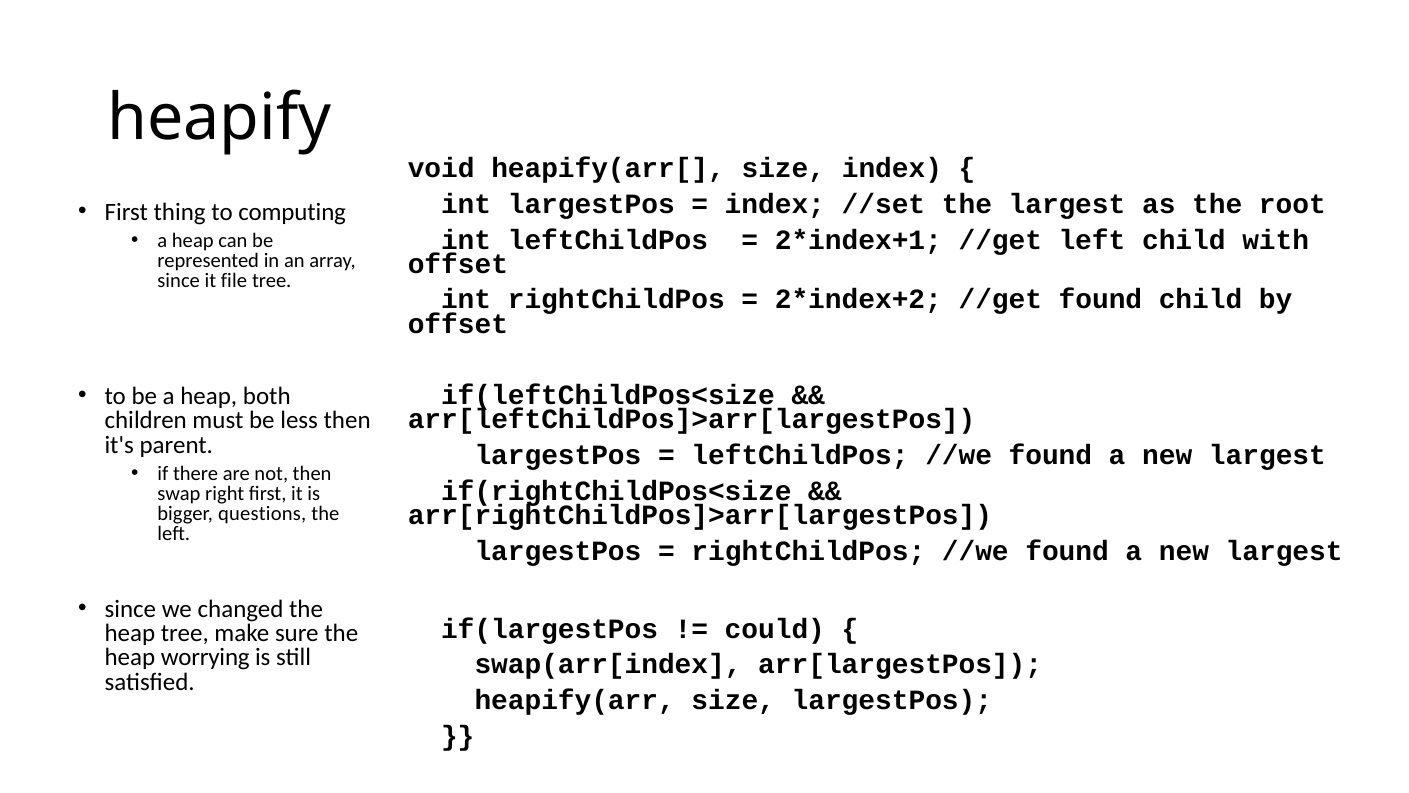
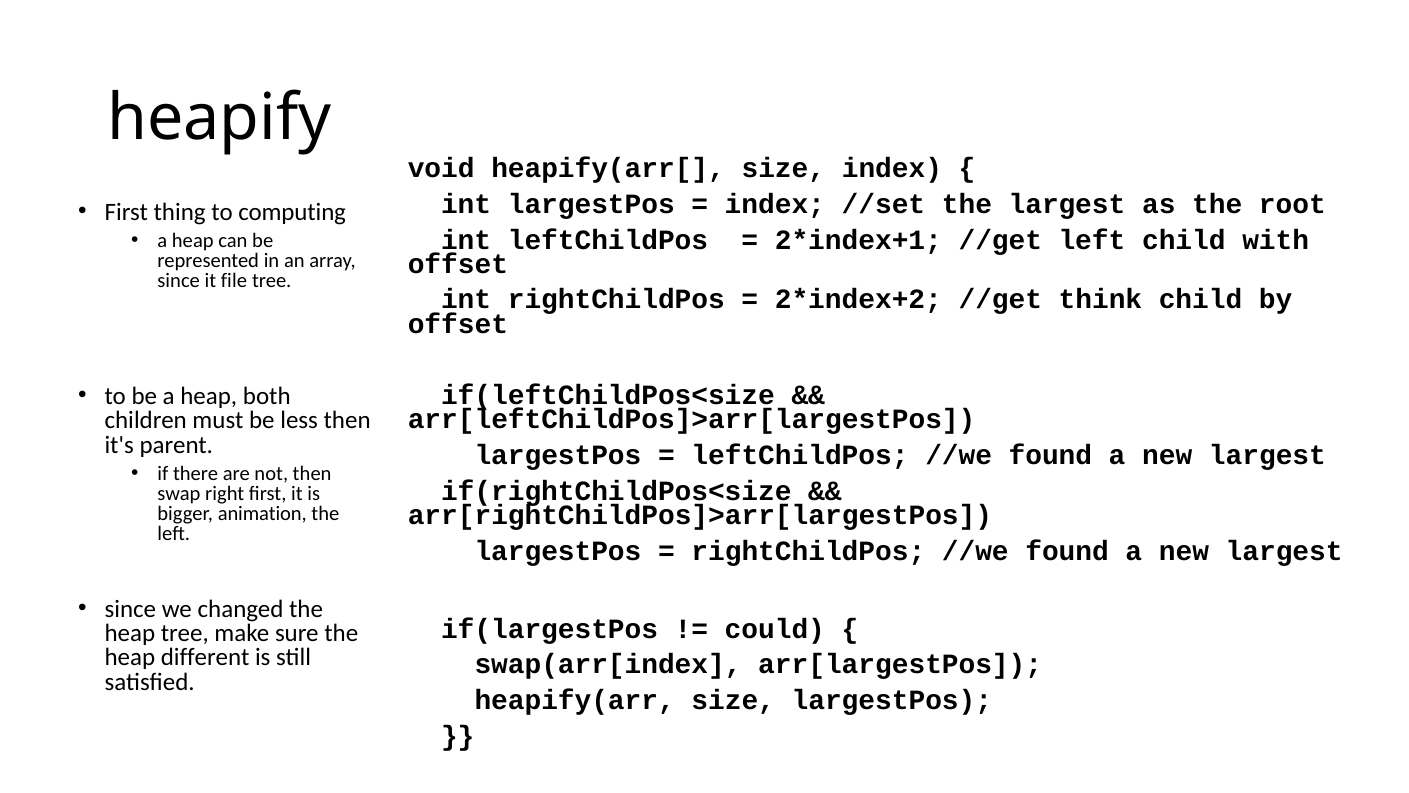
//get found: found -> think
questions: questions -> animation
worrying: worrying -> different
